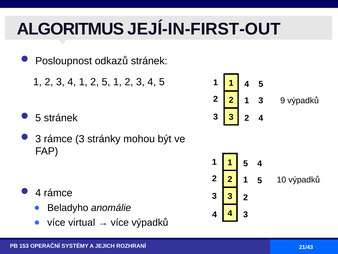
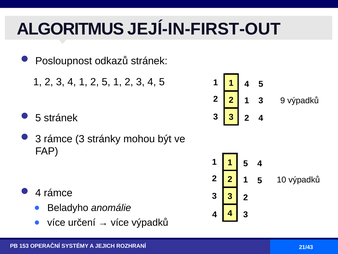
virtual: virtual -> určení
